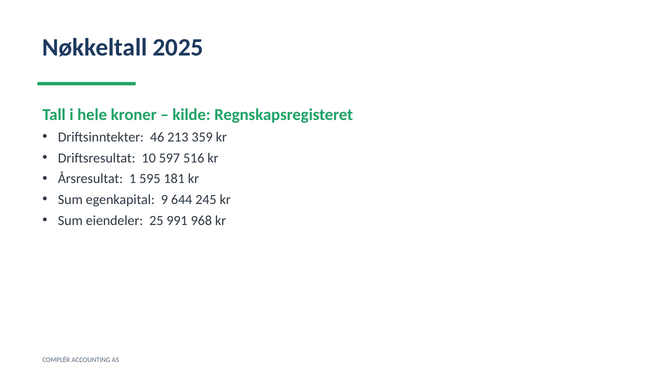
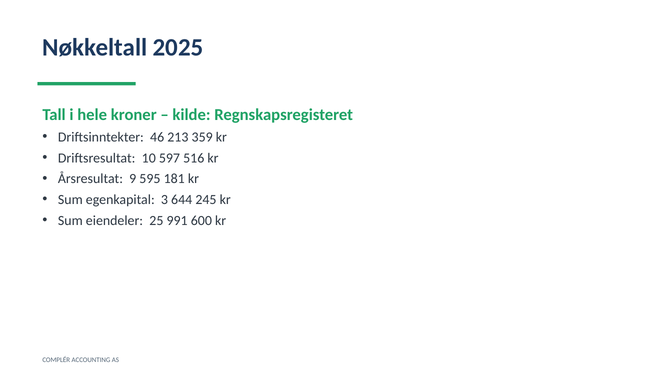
1: 1 -> 9
9: 9 -> 3
968: 968 -> 600
